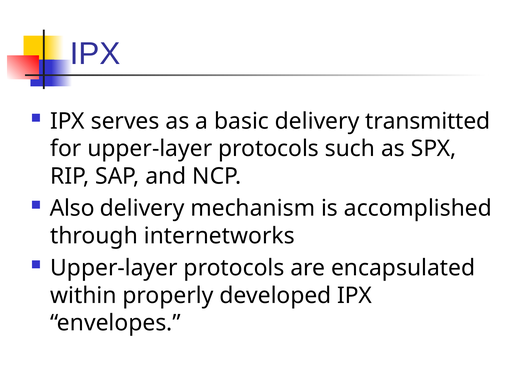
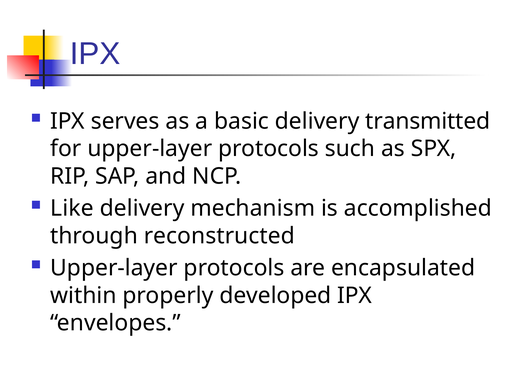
Also: Also -> Like
internetworks: internetworks -> reconstructed
